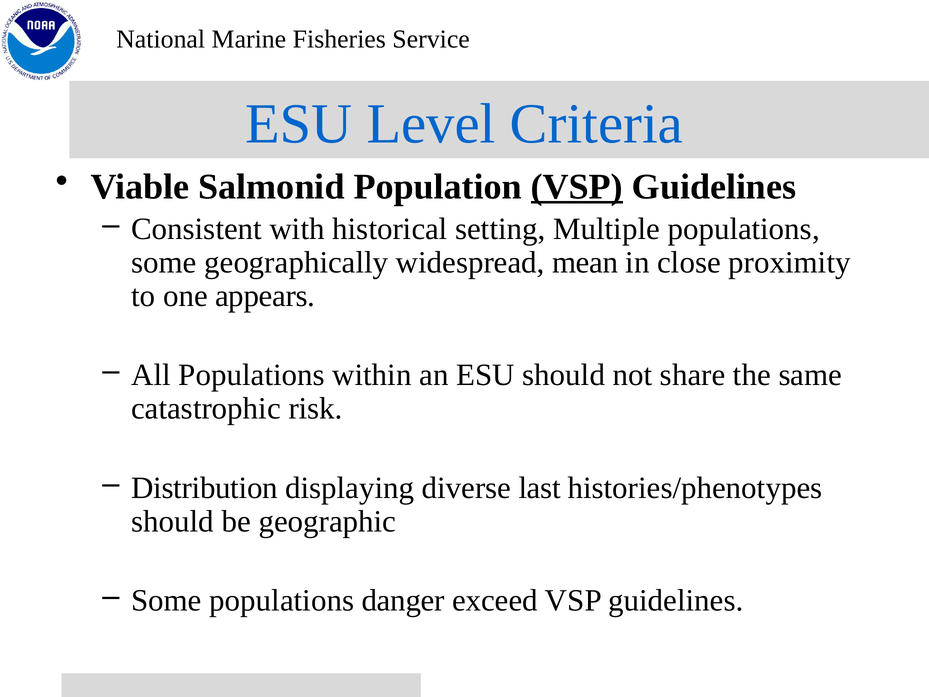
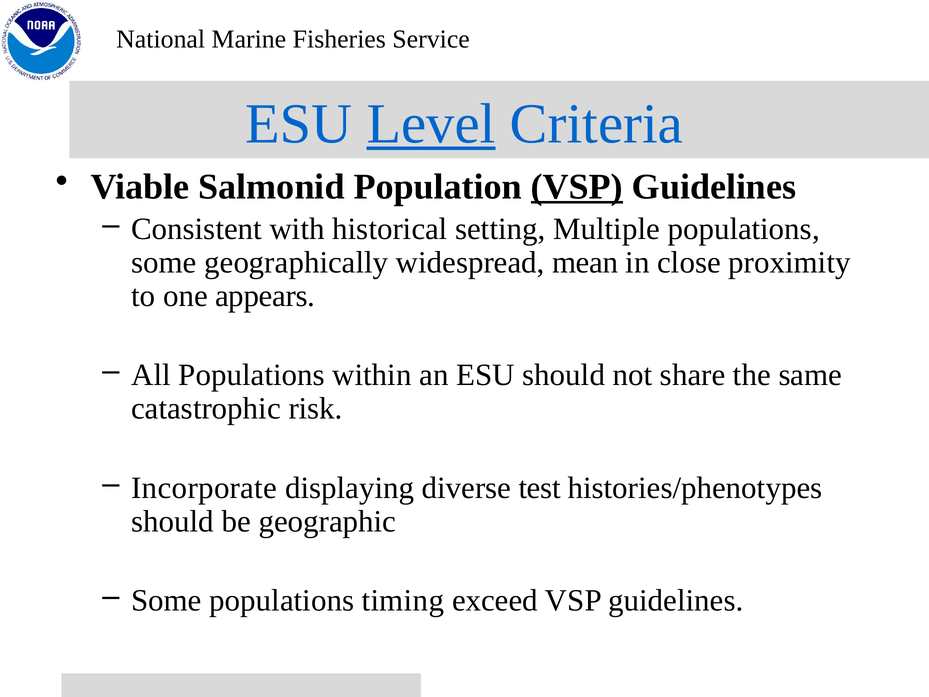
Level underline: none -> present
Distribution: Distribution -> Incorporate
last: last -> test
danger: danger -> timing
